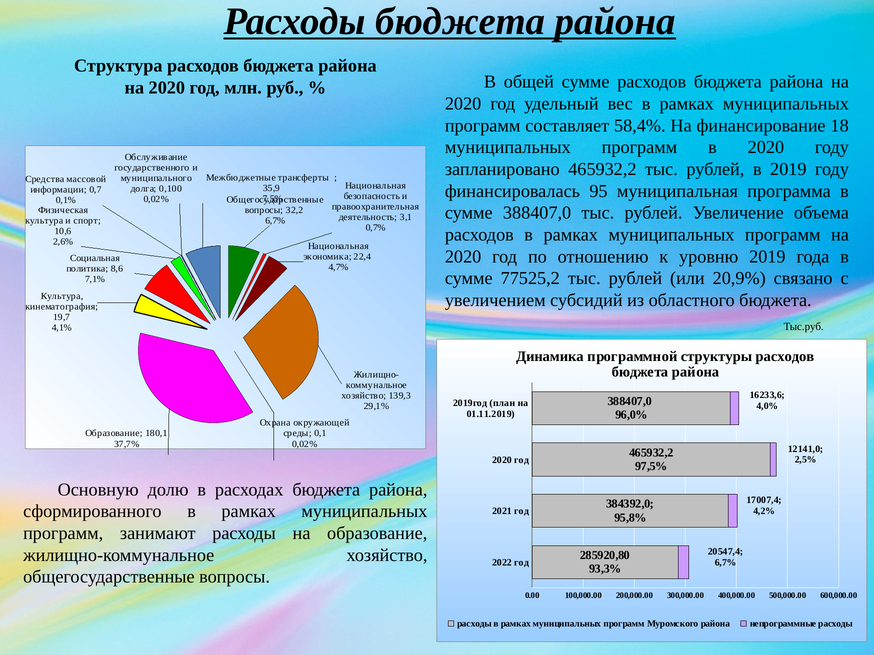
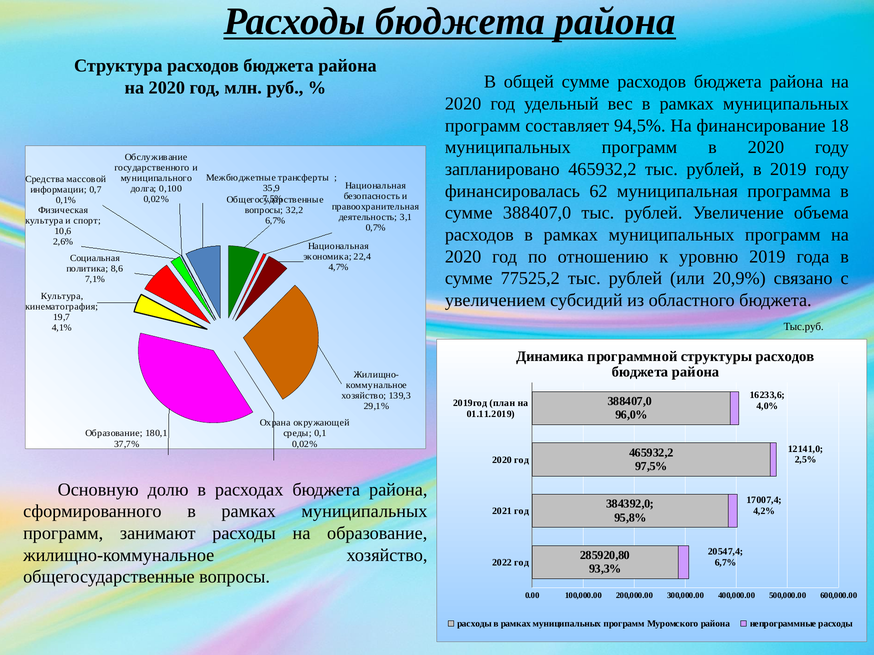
58,4%: 58,4% -> 94,5%
95: 95 -> 62
